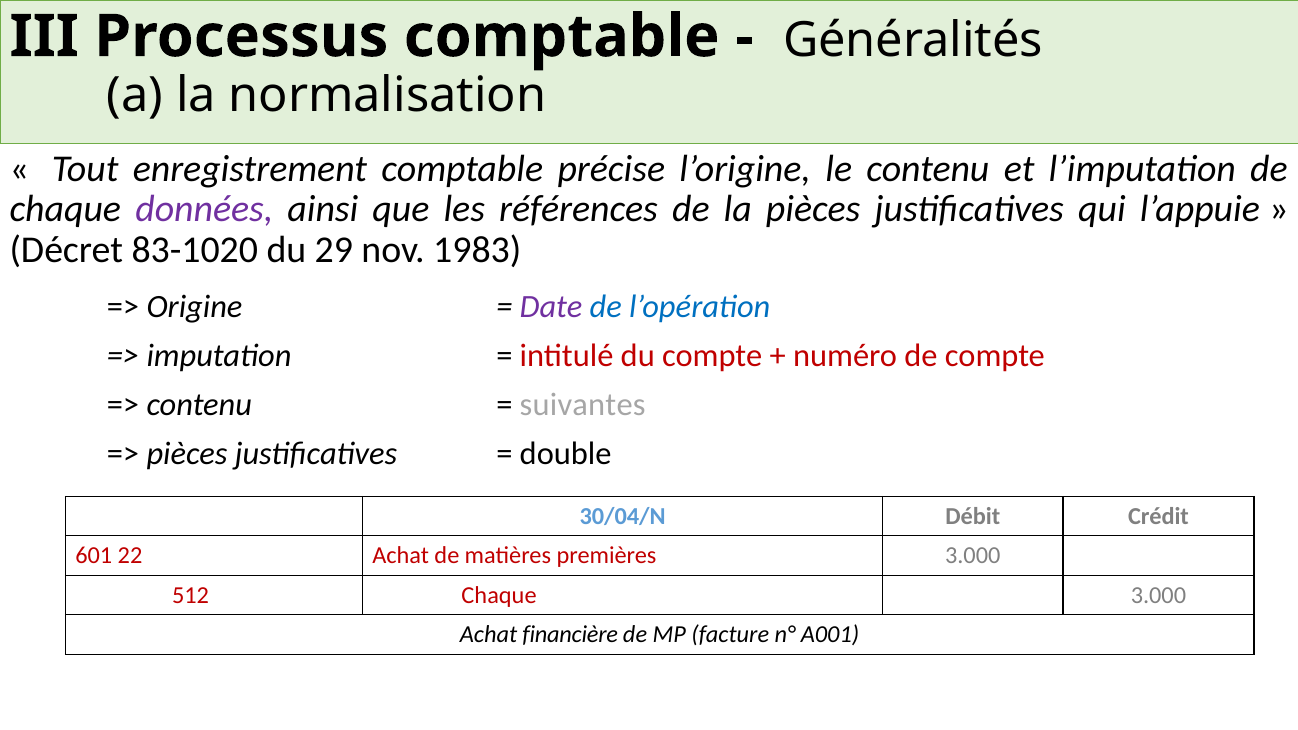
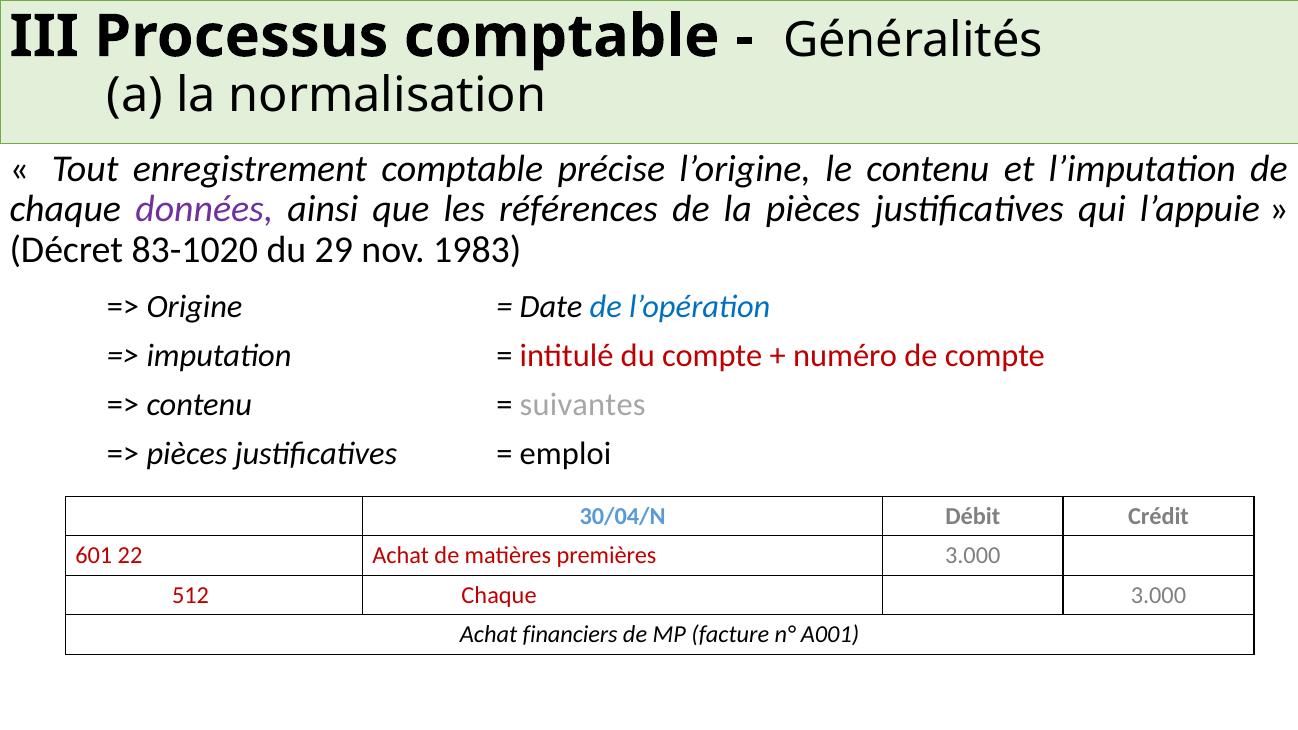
Date colour: purple -> black
double: double -> emploi
financière: financière -> financiers
